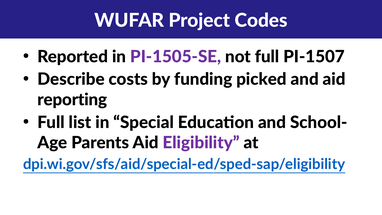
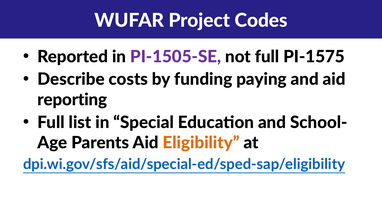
PI-1507: PI-1507 -> PI-1575
picked: picked -> paying
Eligibility colour: purple -> orange
